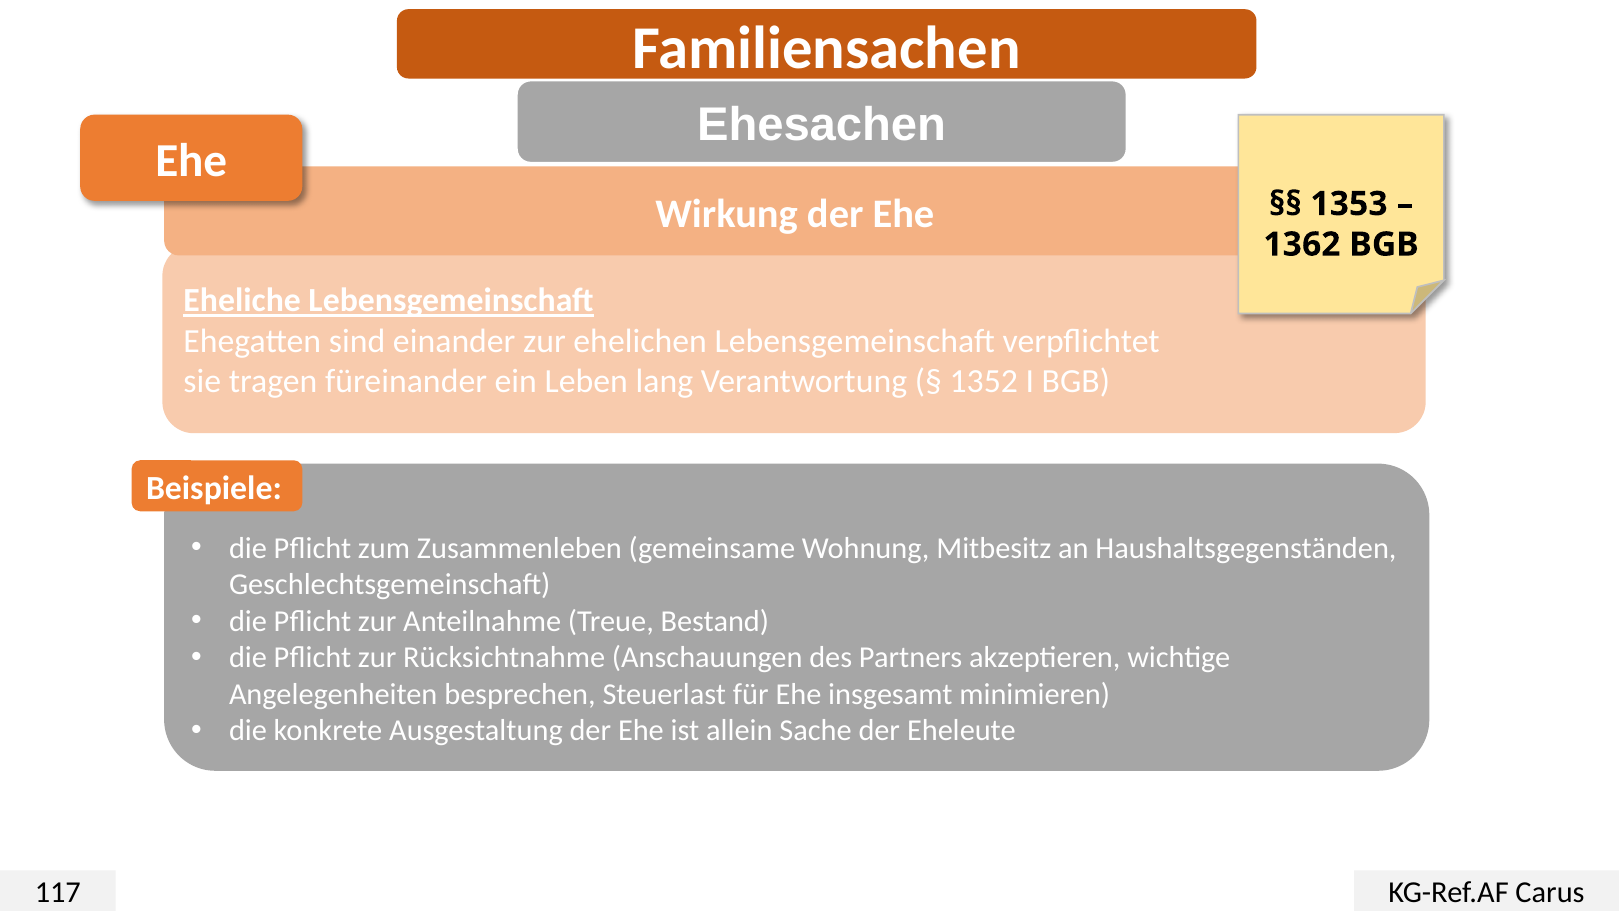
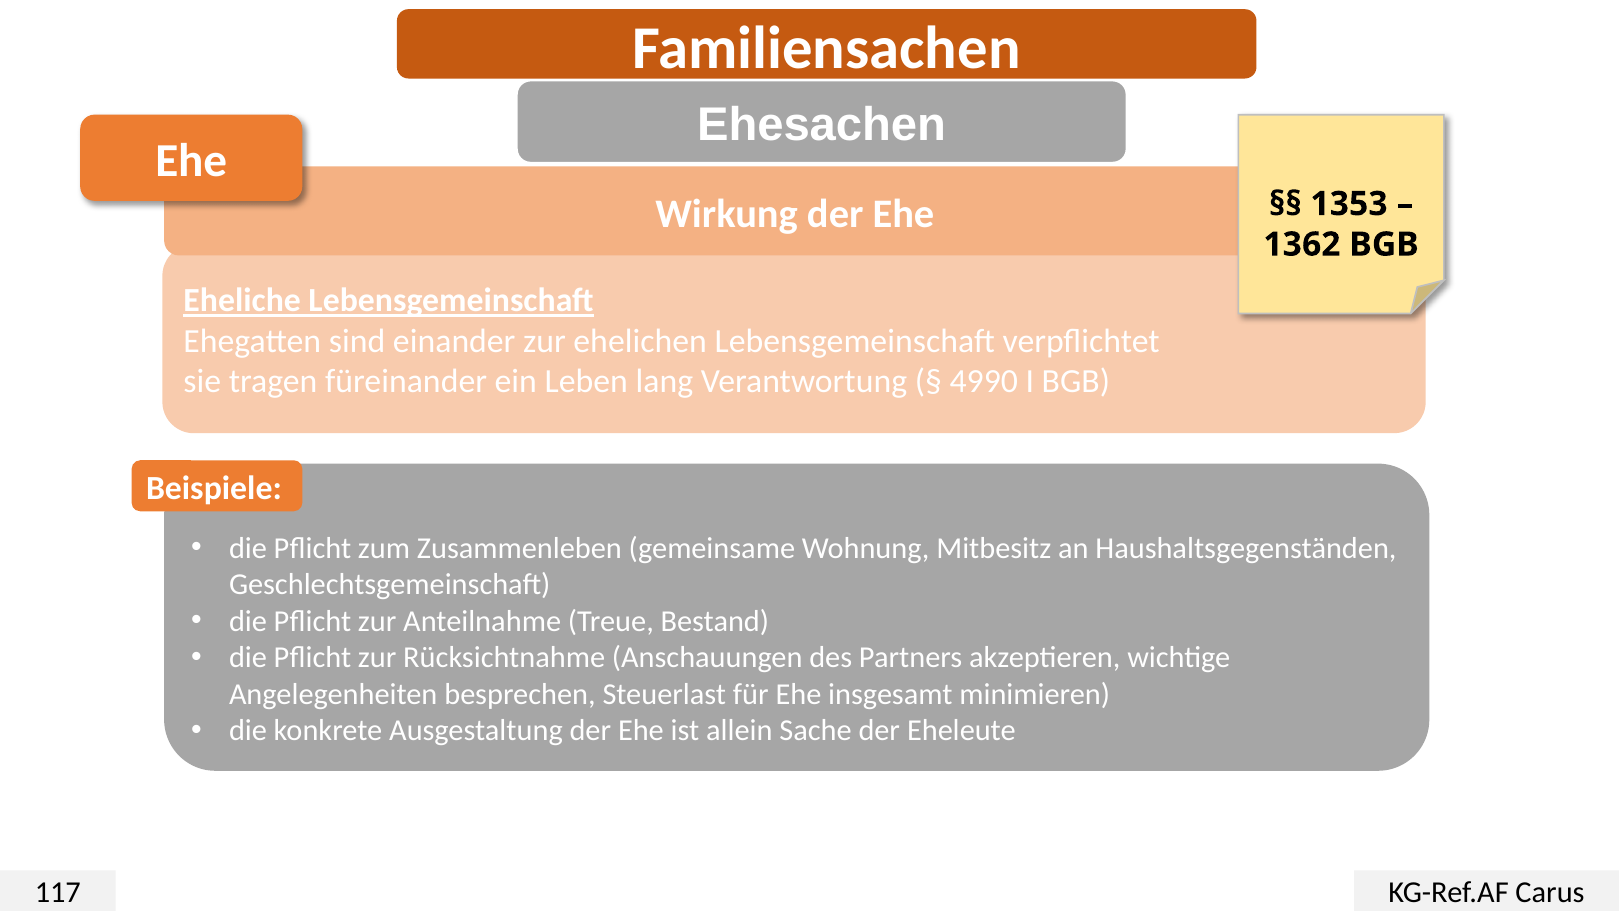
1352: 1352 -> 4990
